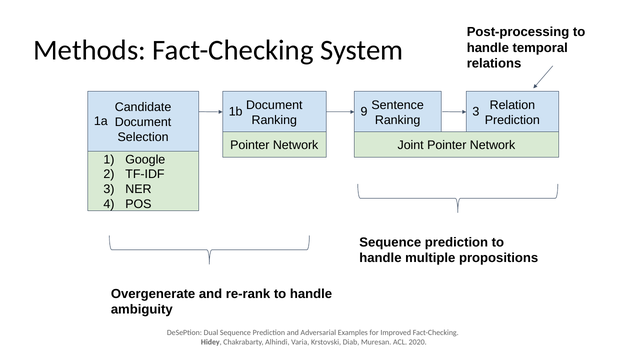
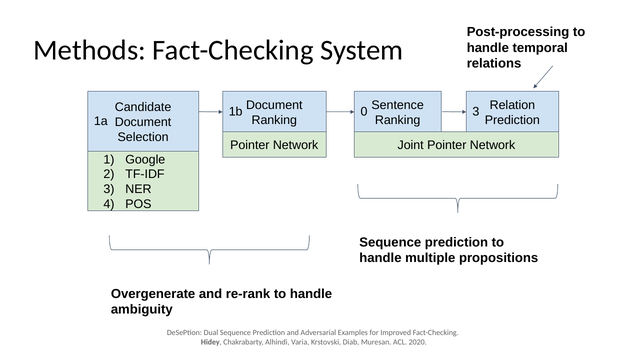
9: 9 -> 0
